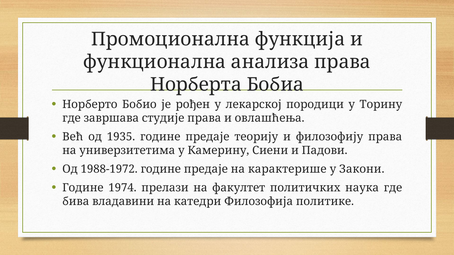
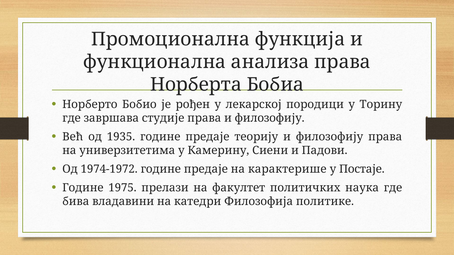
правa и овлашћења: овлашћења -> филозофију
1988-1972: 1988-1972 -> 1974-1972
Закони: Закони -> Постаје
1974: 1974 -> 1975
